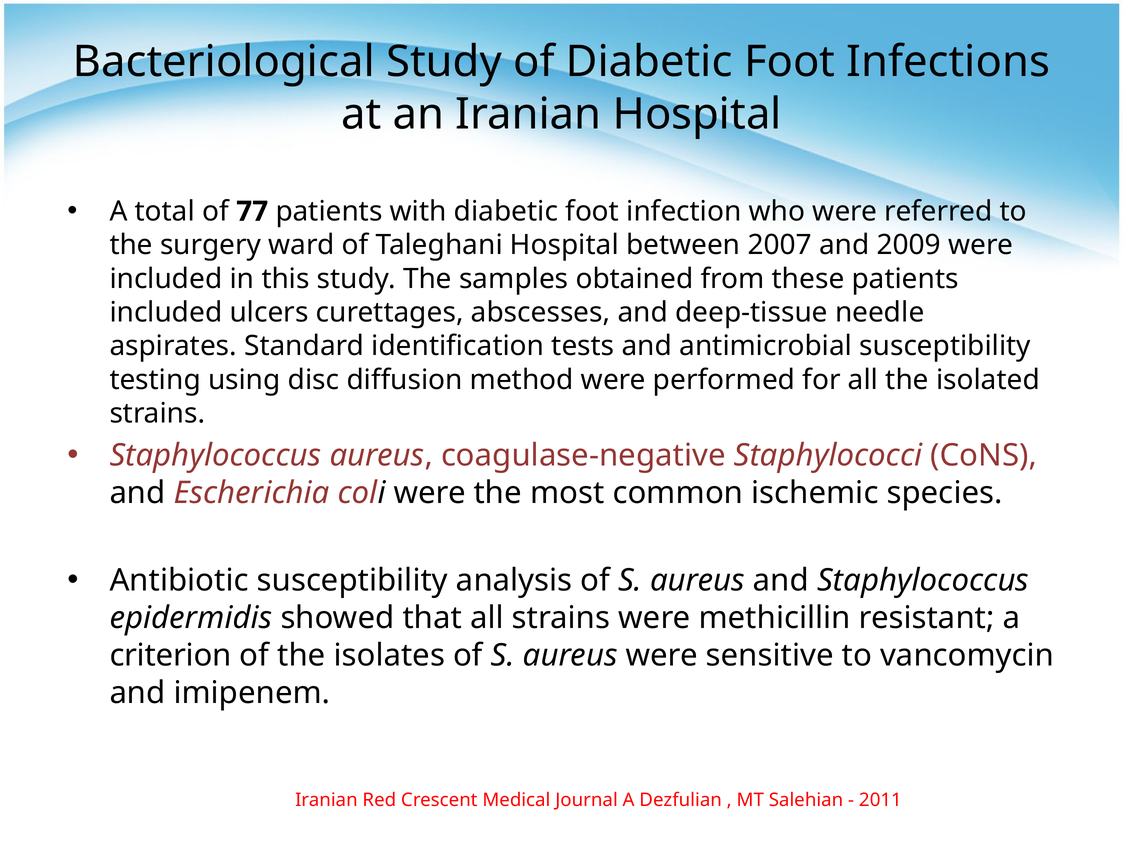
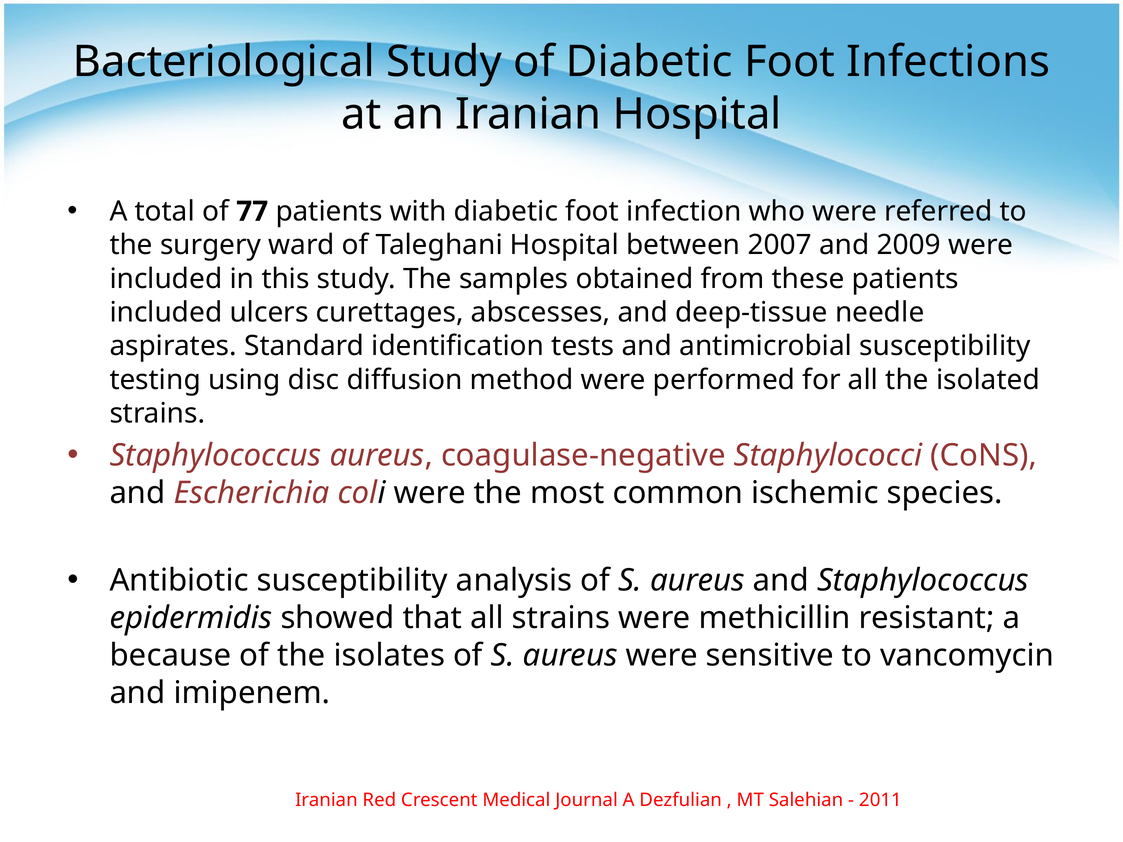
criterion: criterion -> because
